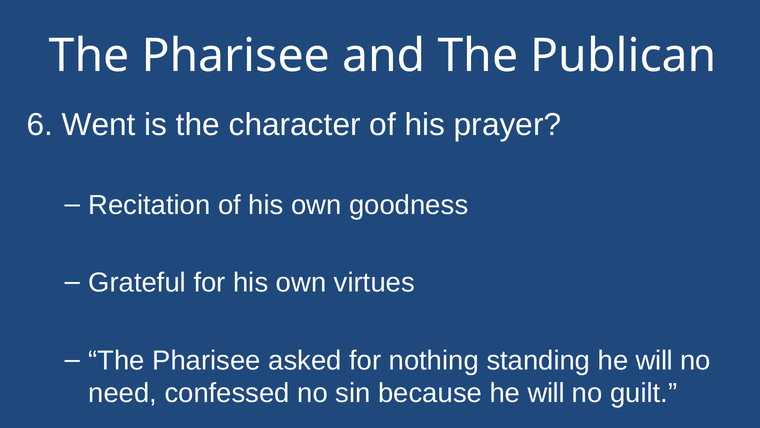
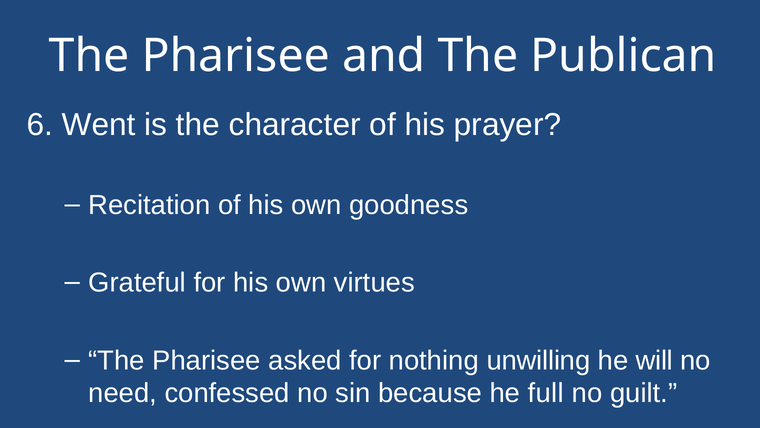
standing: standing -> unwilling
because he will: will -> full
